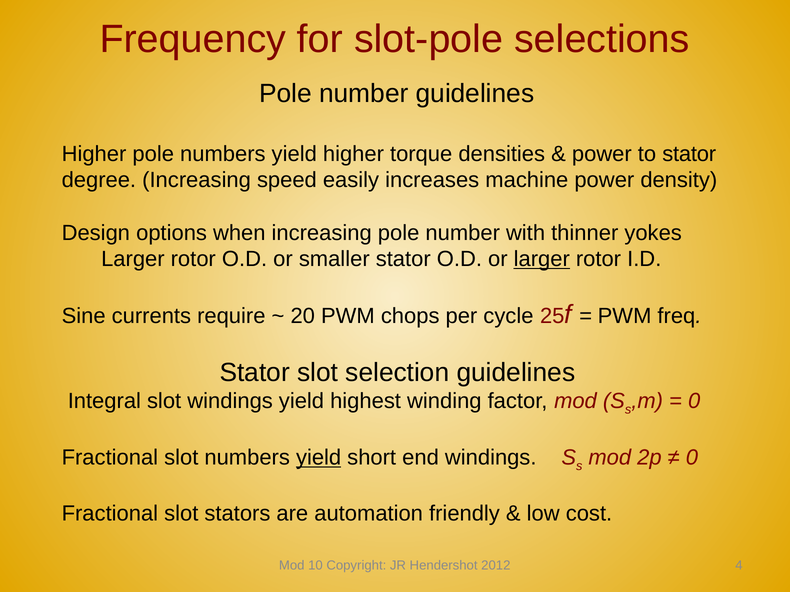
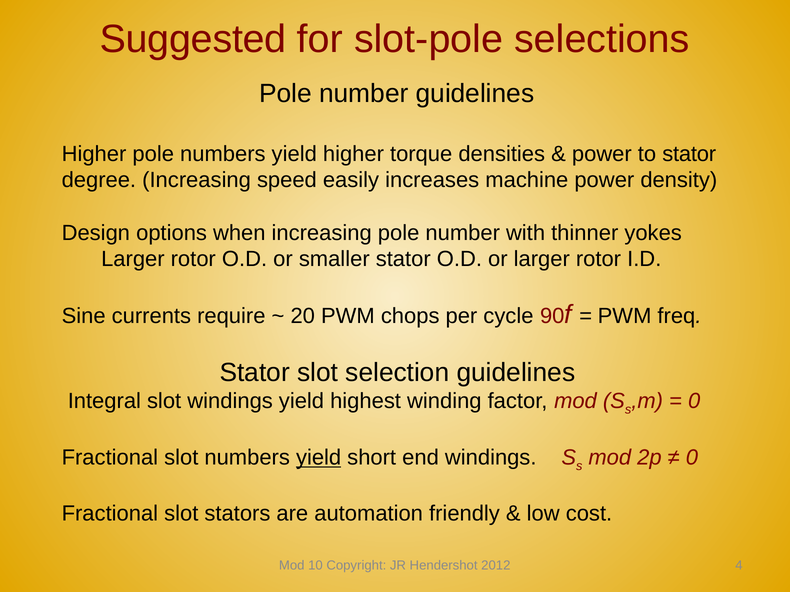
Frequency: Frequency -> Suggested
larger at (542, 259) underline: present -> none
25: 25 -> 90
